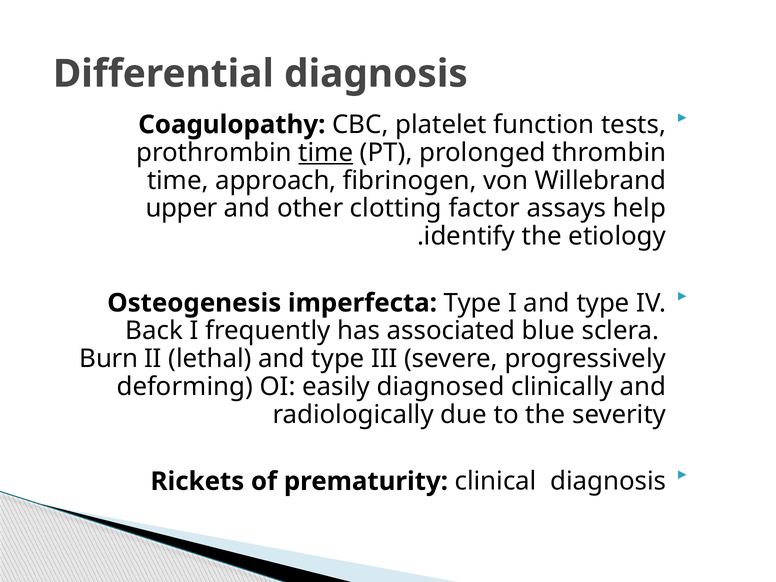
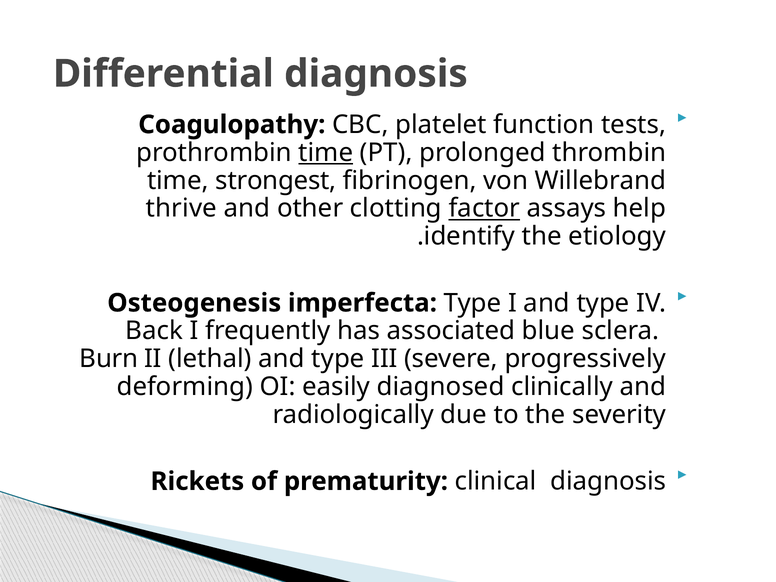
approach: approach -> strongest
upper: upper -> thrive
factor underline: none -> present
